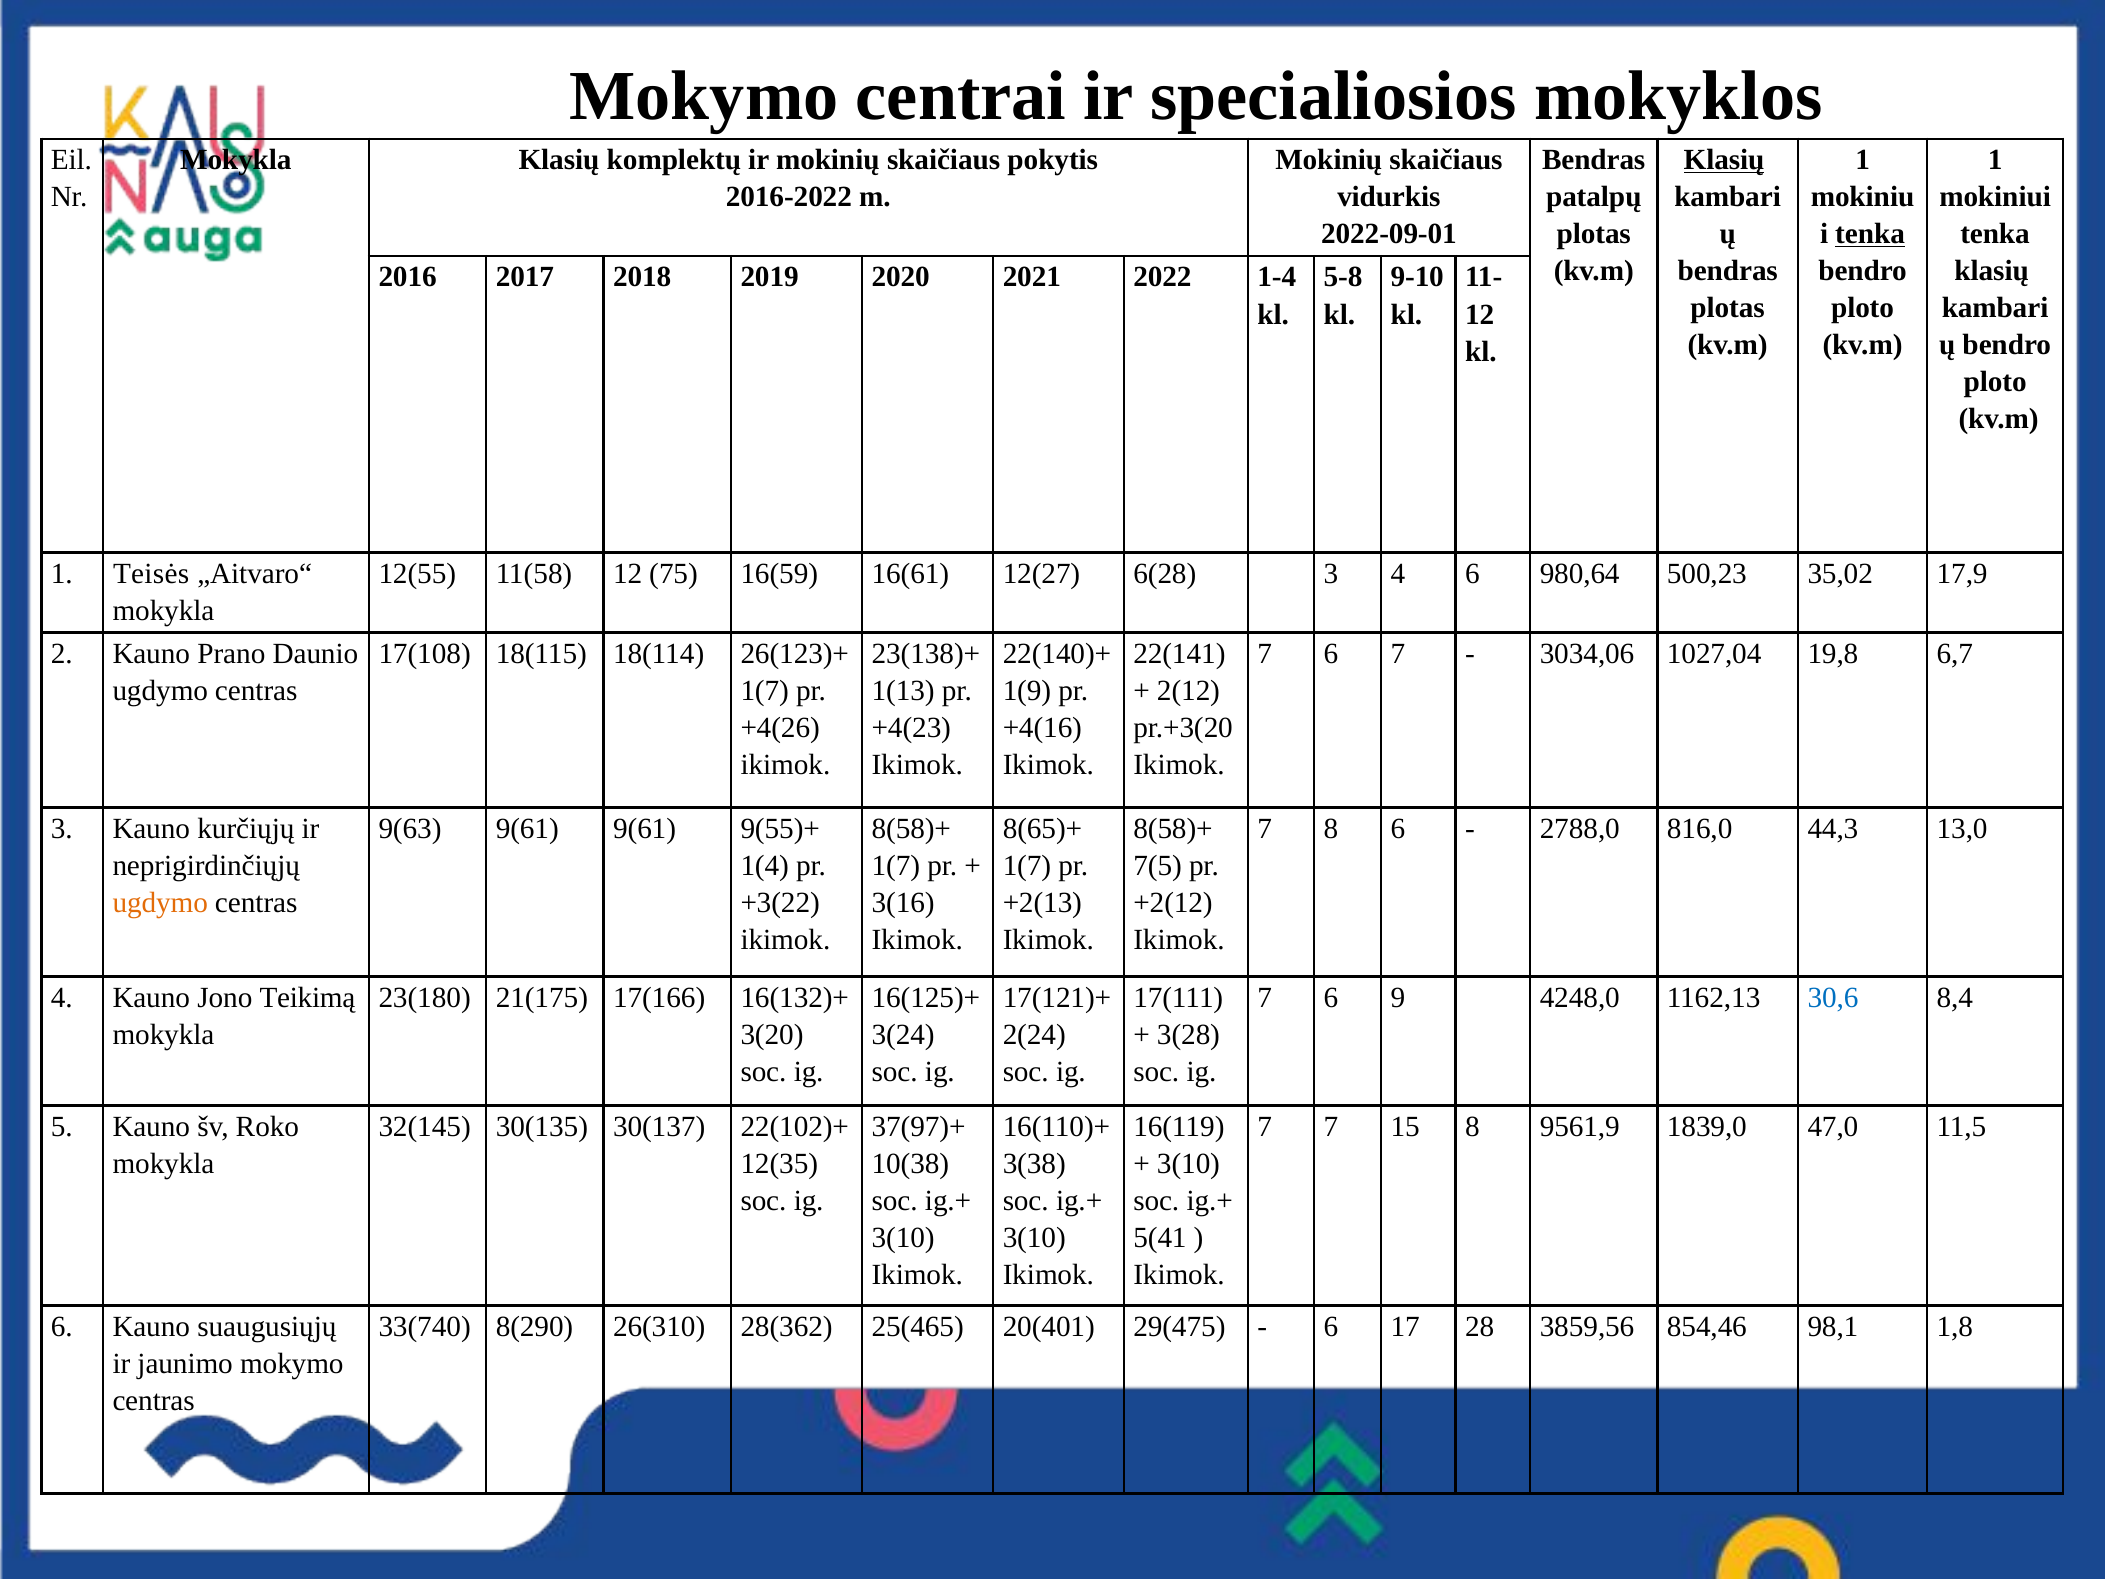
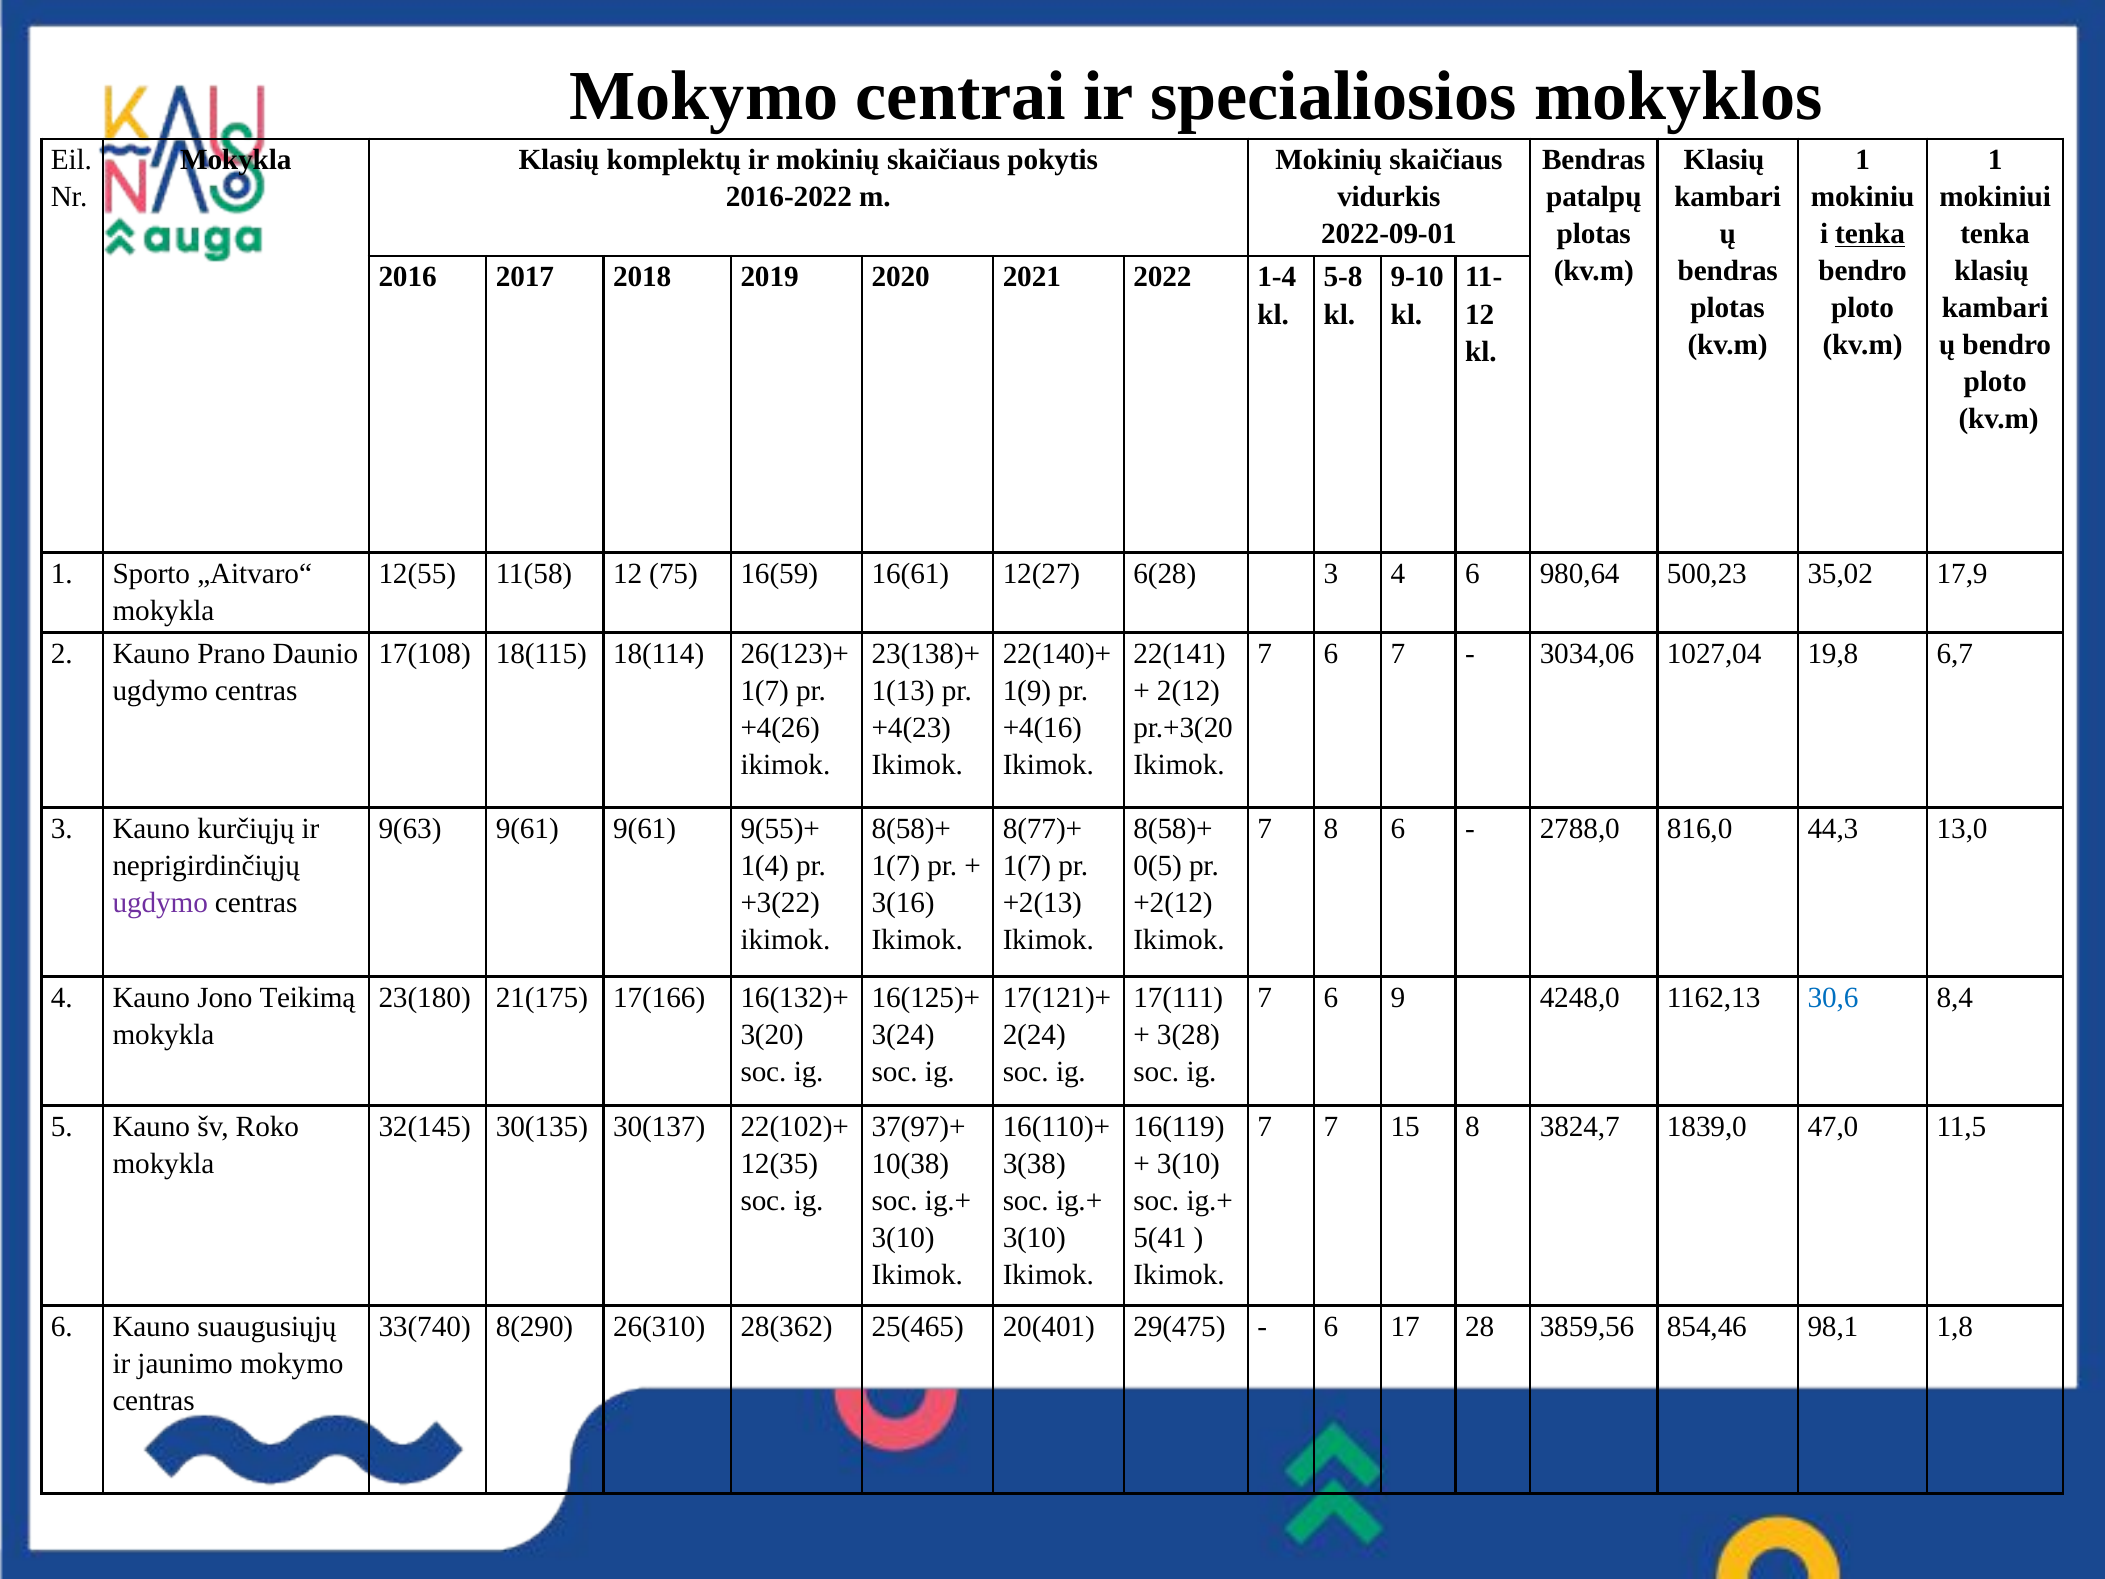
Klasių at (1724, 160) underline: present -> none
Teisės: Teisės -> Sporto
8(65)+: 8(65)+ -> 8(77)+
7(5: 7(5 -> 0(5
ugdymo at (160, 902) colour: orange -> purple
9561,9: 9561,9 -> 3824,7
